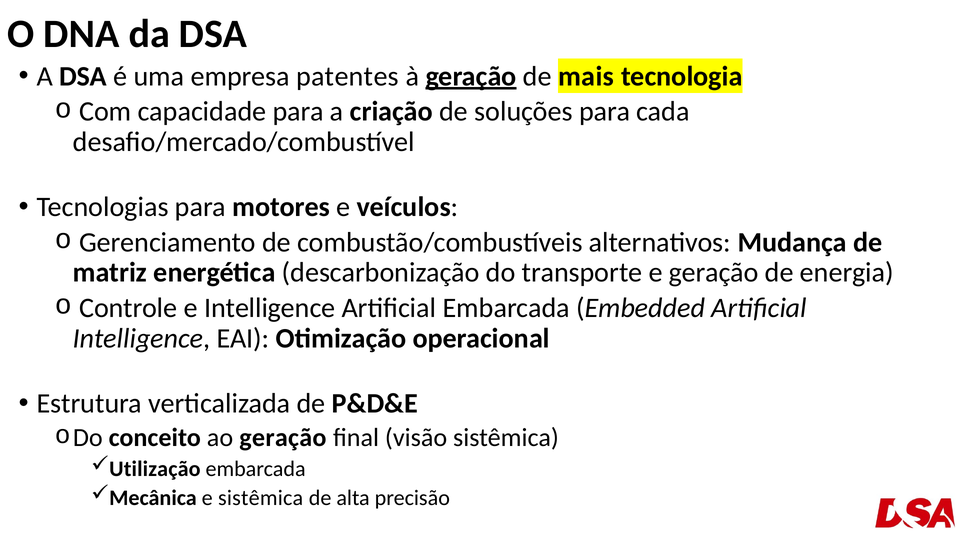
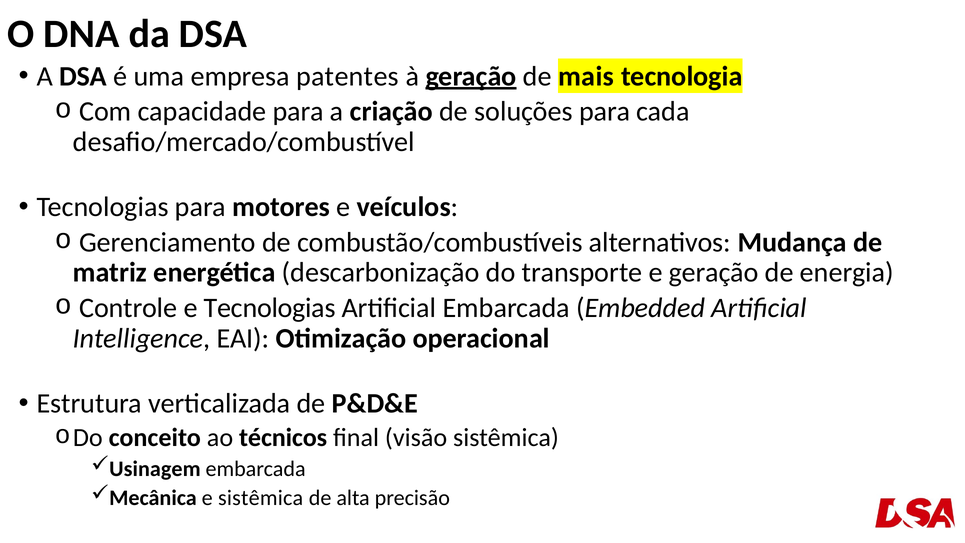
e Intelligence: Intelligence -> Tecnologias
ao geração: geração -> técnicos
Utilização: Utilização -> Usinagem
